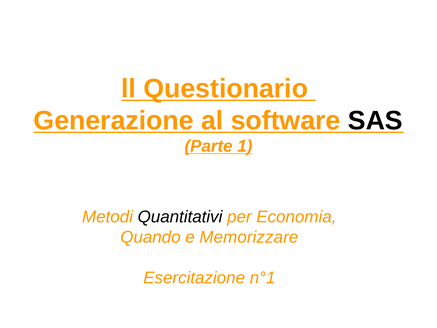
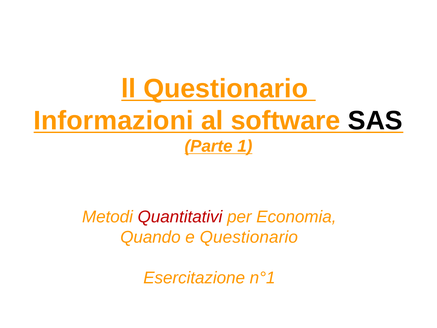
Generazione: Generazione -> Informazioni
Quantitativi colour: black -> red
e Memorizzare: Memorizzare -> Questionario
